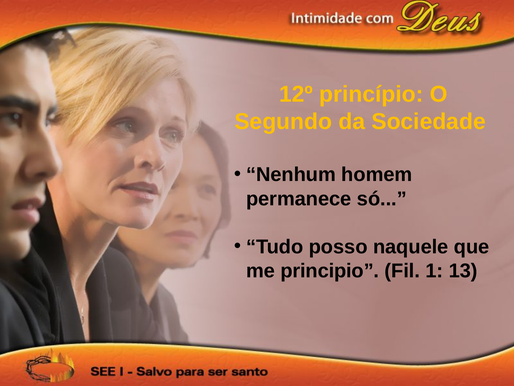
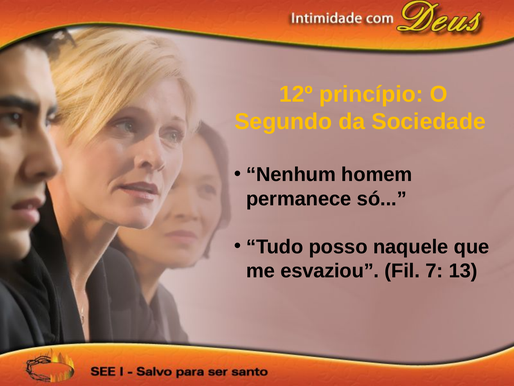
principio: principio -> esvaziou
1: 1 -> 7
